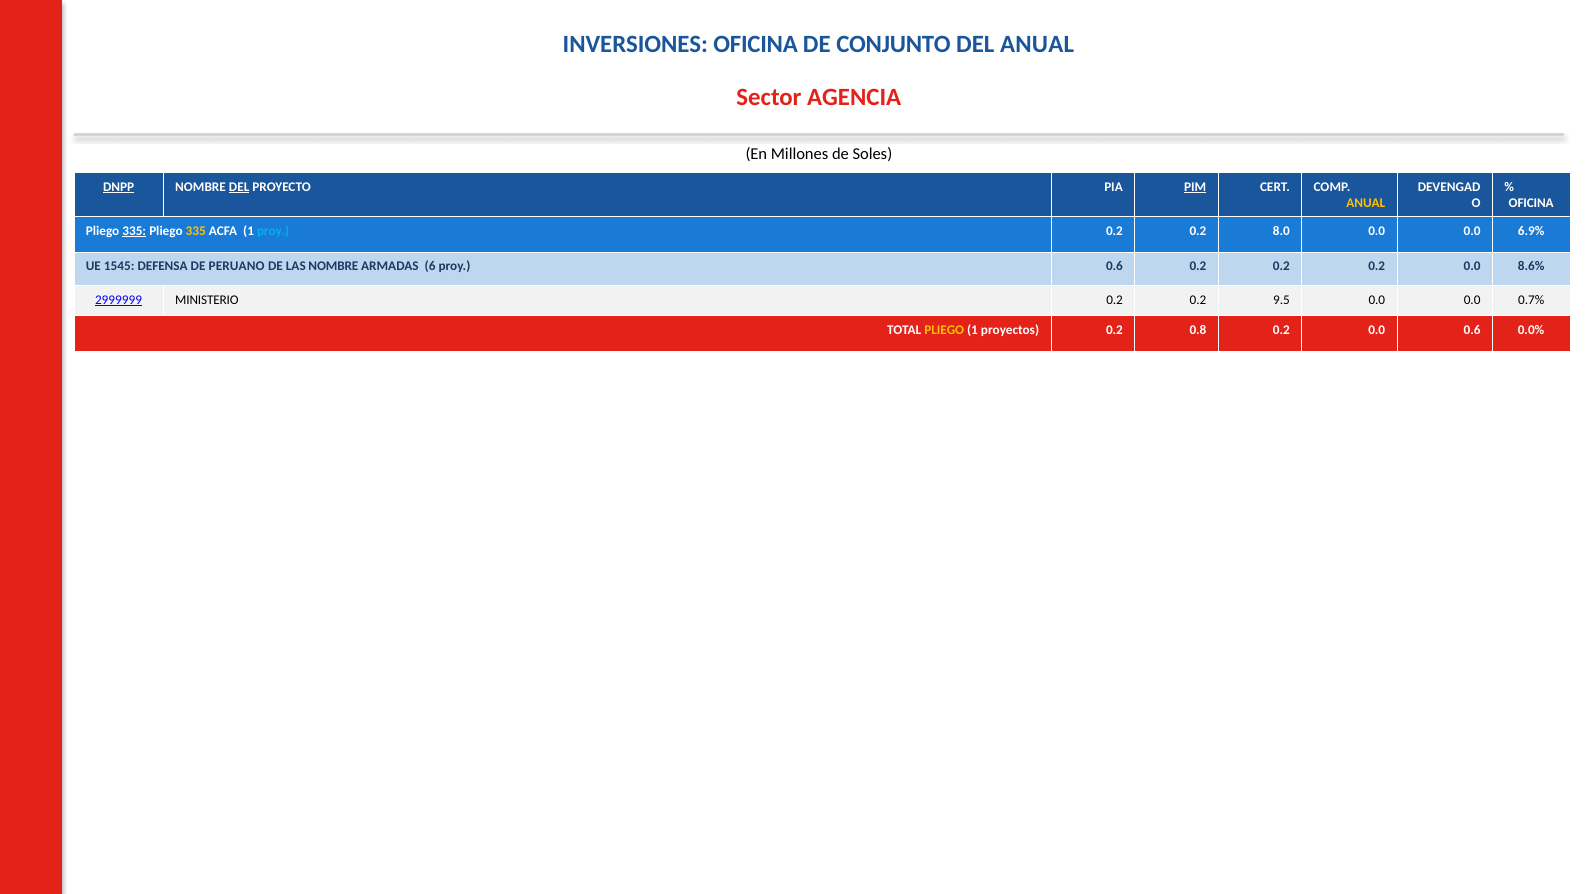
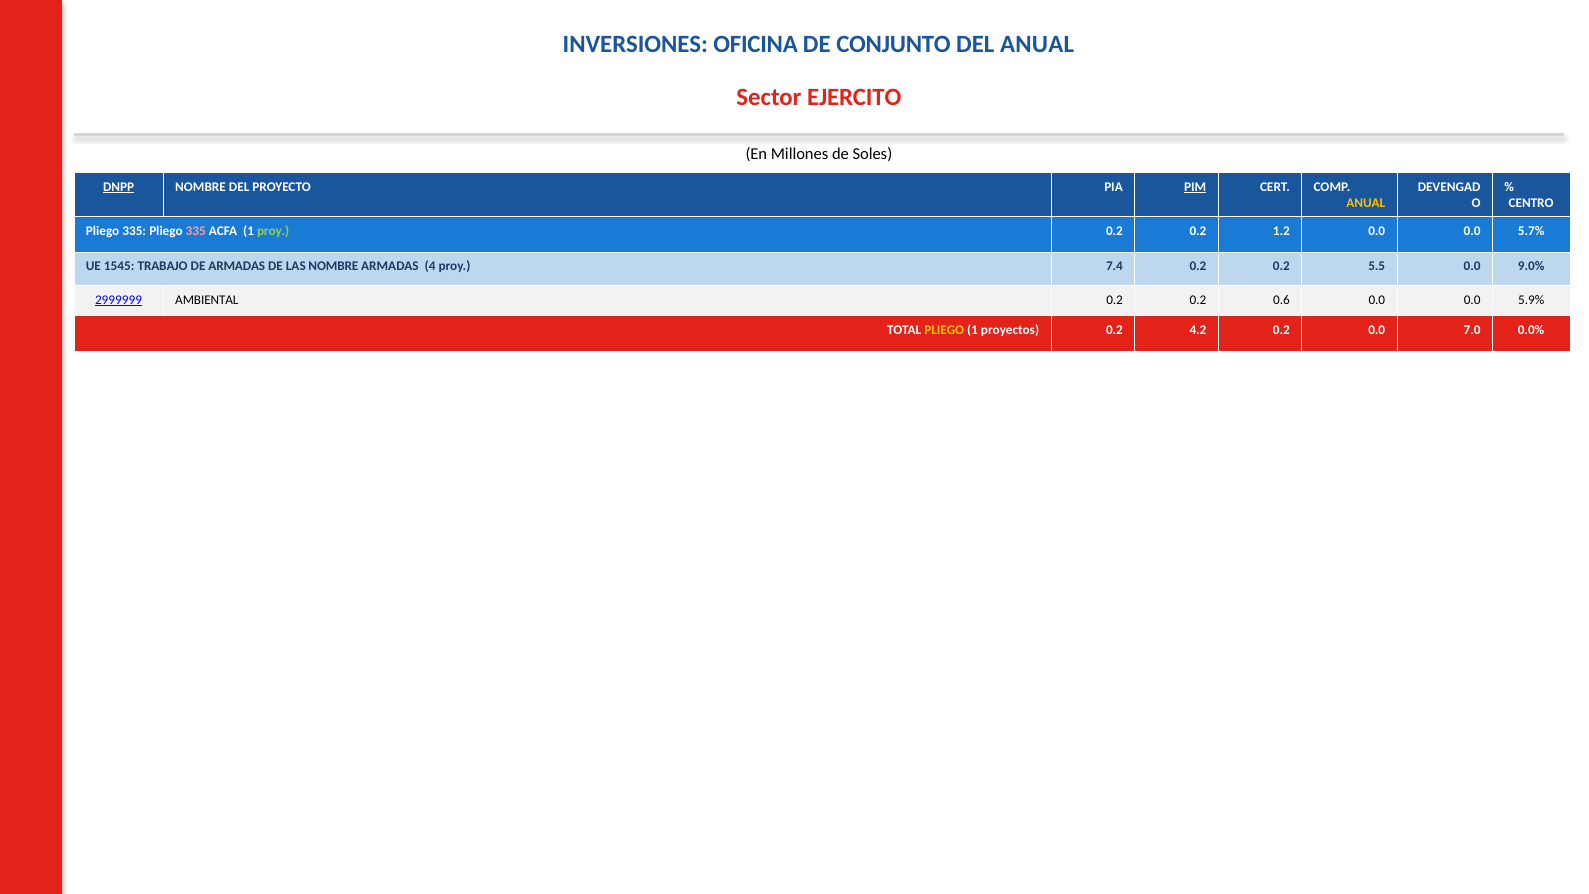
AGENCIA: AGENCIA -> EJERCITO
DEL at (239, 187) underline: present -> none
OFICINA at (1531, 203): OFICINA -> CENTRO
335 at (134, 231) underline: present -> none
335 at (196, 231) colour: yellow -> pink
proy at (273, 231) colour: light blue -> light green
8.0: 8.0 -> 1.2
6.9%: 6.9% -> 5.7%
DEFENSA: DEFENSA -> TRABAJO
DE PERUANO: PERUANO -> ARMADAS
6: 6 -> 4
proy 0.6: 0.6 -> 7.4
0.2 0.2 0.2: 0.2 -> 5.5
8.6%: 8.6% -> 9.0%
MINISTERIO: MINISTERIO -> AMBIENTAL
9.5: 9.5 -> 0.6
0.7%: 0.7% -> 5.9%
0.8: 0.8 -> 4.2
0.0 0.6: 0.6 -> 7.0
